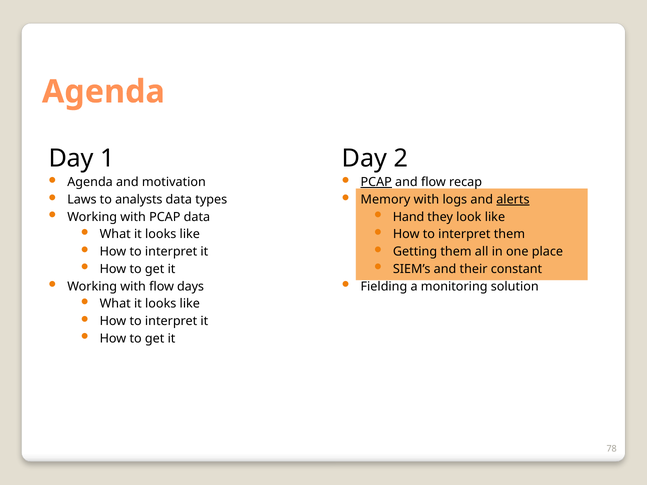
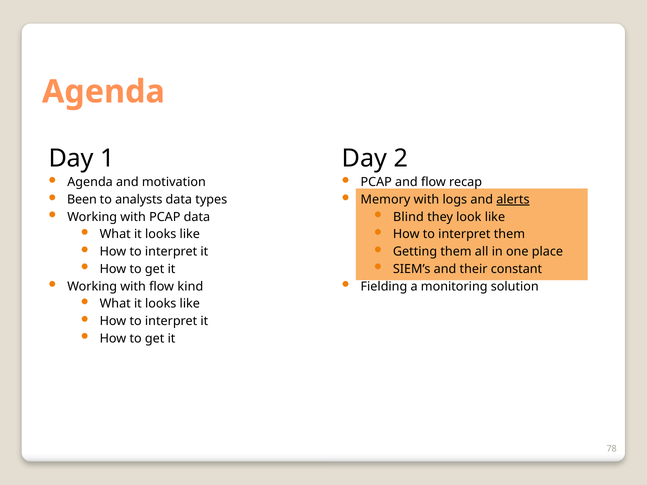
PCAP at (376, 182) underline: present -> none
Laws: Laws -> Been
Hand: Hand -> Blind
days: days -> kind
